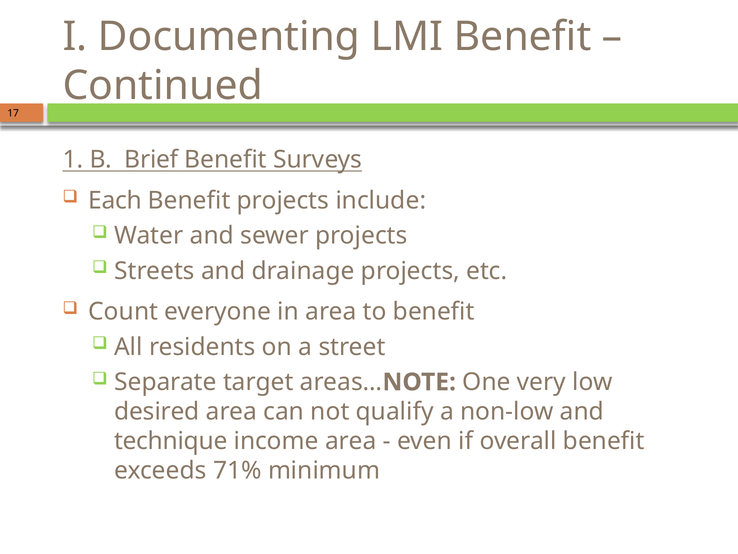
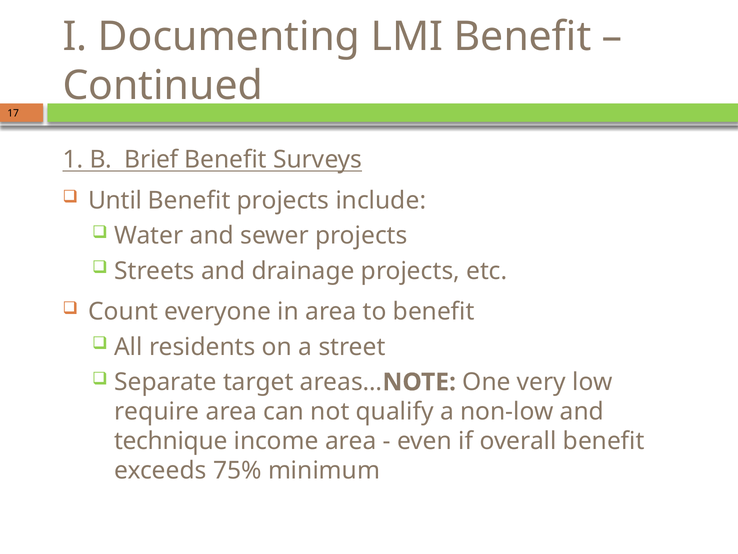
Each: Each -> Until
desired: desired -> require
71%: 71% -> 75%
